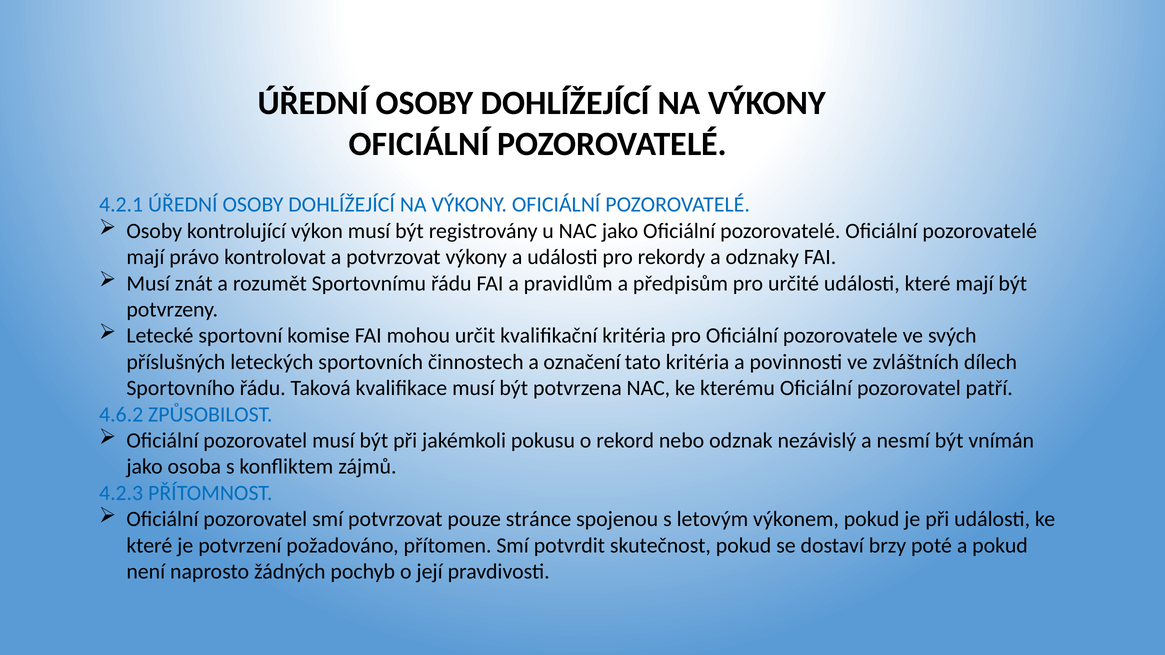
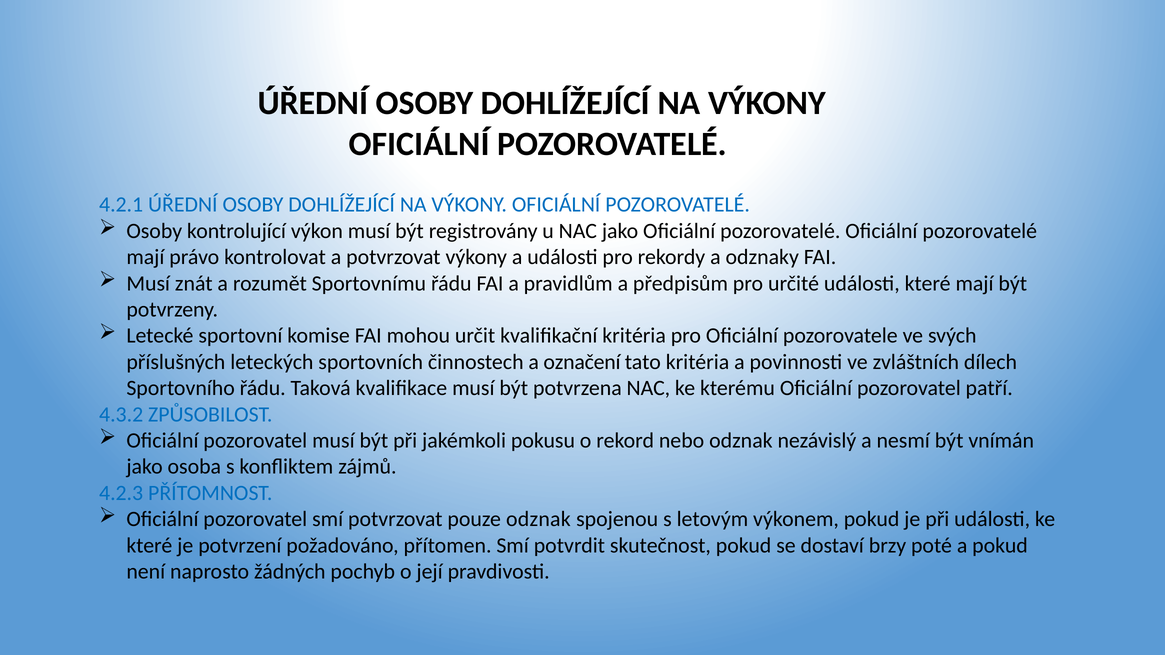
4.6.2: 4.6.2 -> 4.3.2
pouze stránce: stránce -> odznak
